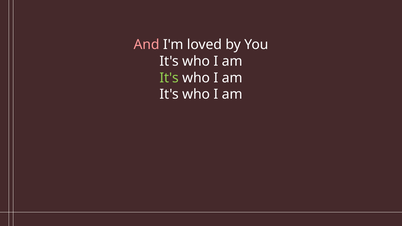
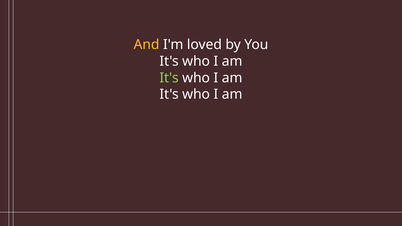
And colour: pink -> yellow
